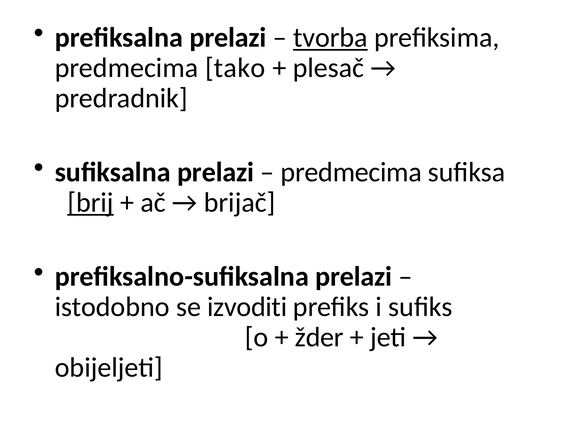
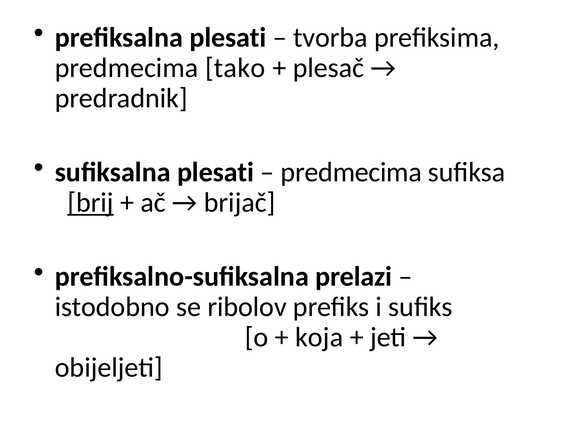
prefiksalna prelazi: prelazi -> plesati
tvorba underline: present -> none
sufiksalna prelazi: prelazi -> plesati
izvoditi: izvoditi -> ribolov
žder: žder -> koja
